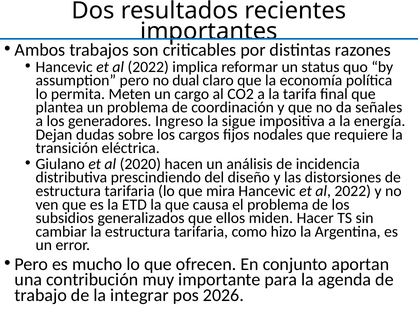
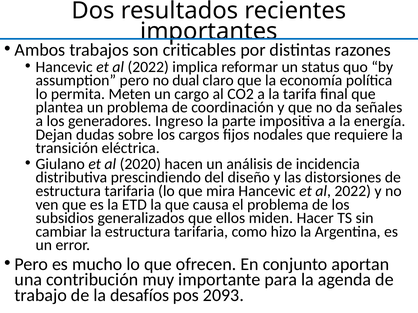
sigue: sigue -> parte
integrar: integrar -> desafíos
2026: 2026 -> 2093
